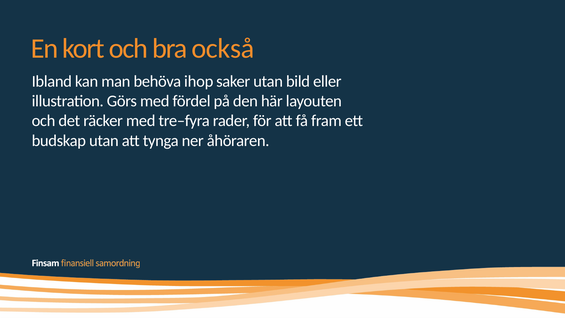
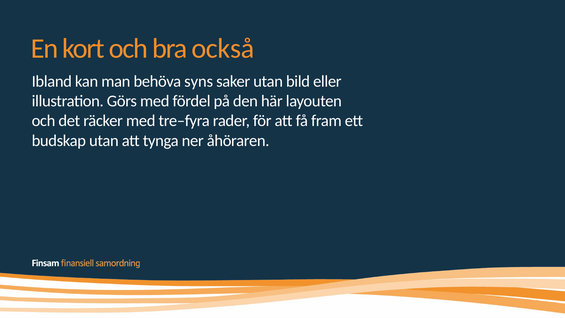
ihop: ihop -> syns
